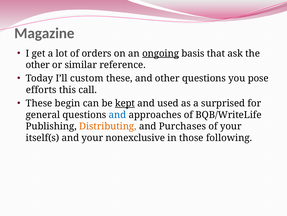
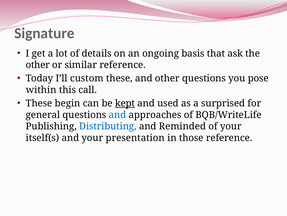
Magazine: Magazine -> Signature
orders: orders -> details
ongoing underline: present -> none
efforts: efforts -> within
Distributing colour: orange -> blue
Purchases: Purchases -> Reminded
nonexclusive: nonexclusive -> presentation
those following: following -> reference
